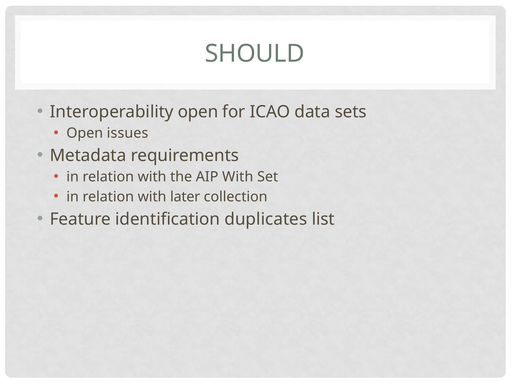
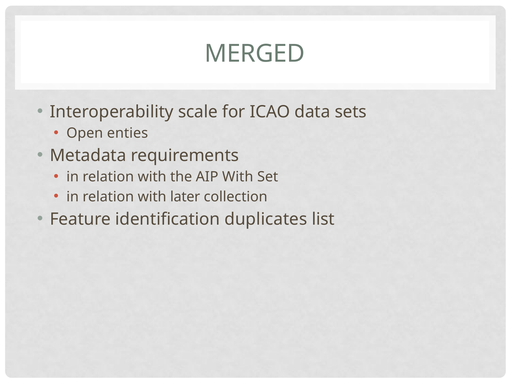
SHOULD: SHOULD -> MERGED
Interoperability open: open -> scale
issues: issues -> enties
